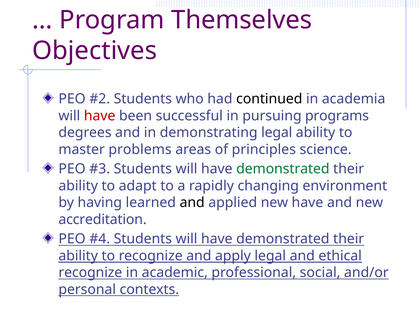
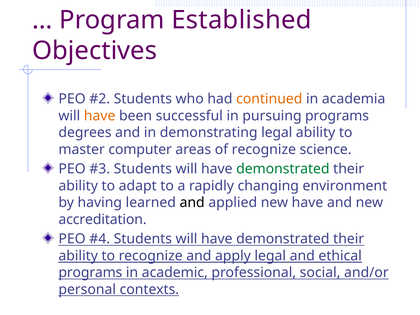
Themselves: Themselves -> Established
continued colour: black -> orange
have at (100, 116) colour: red -> orange
problems: problems -> computer
of principles: principles -> recognize
recognize at (90, 273): recognize -> programs
